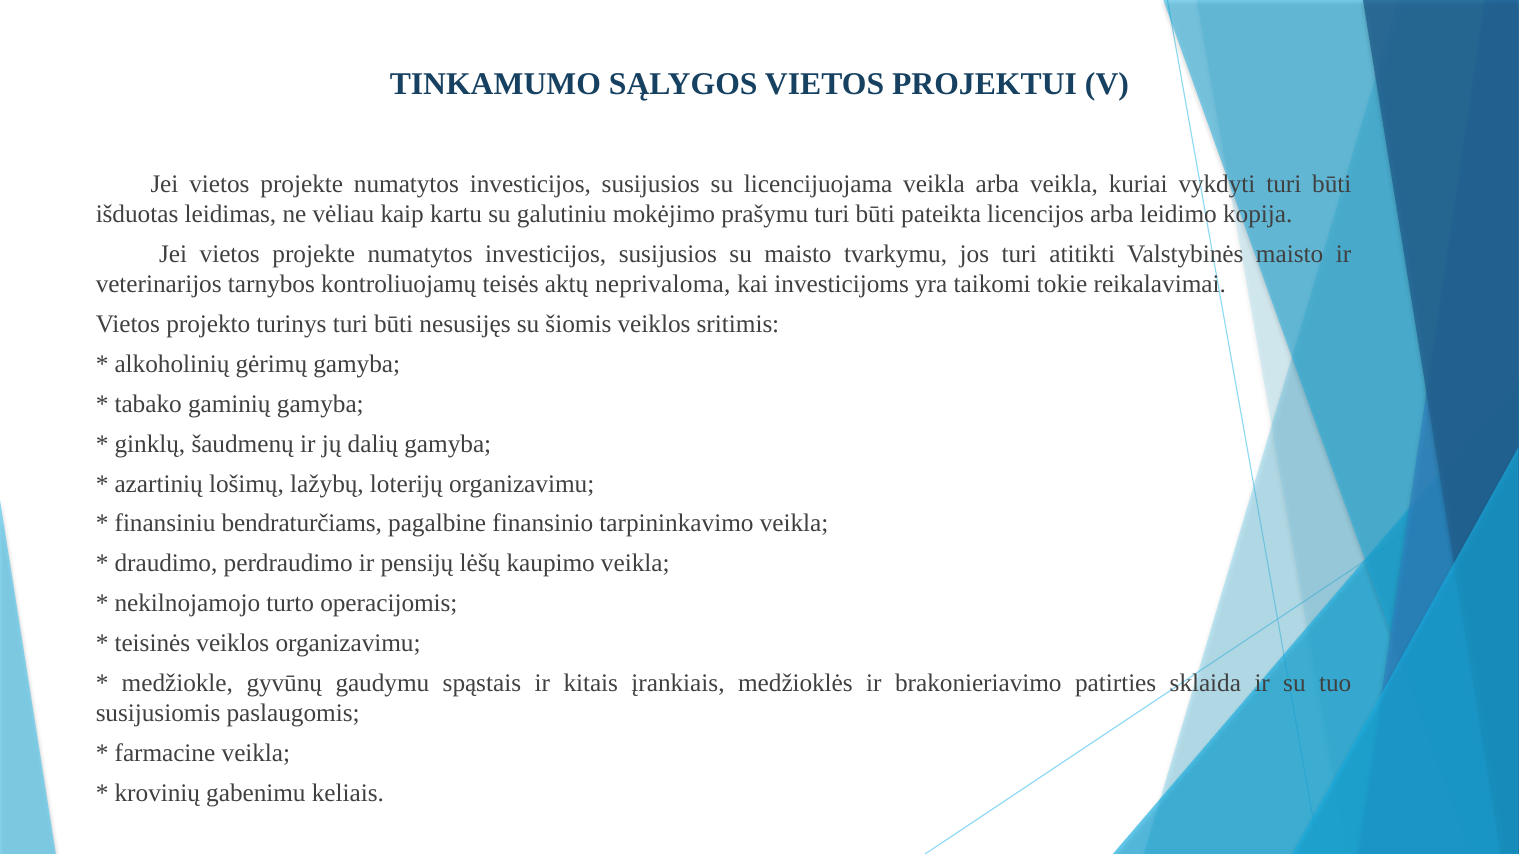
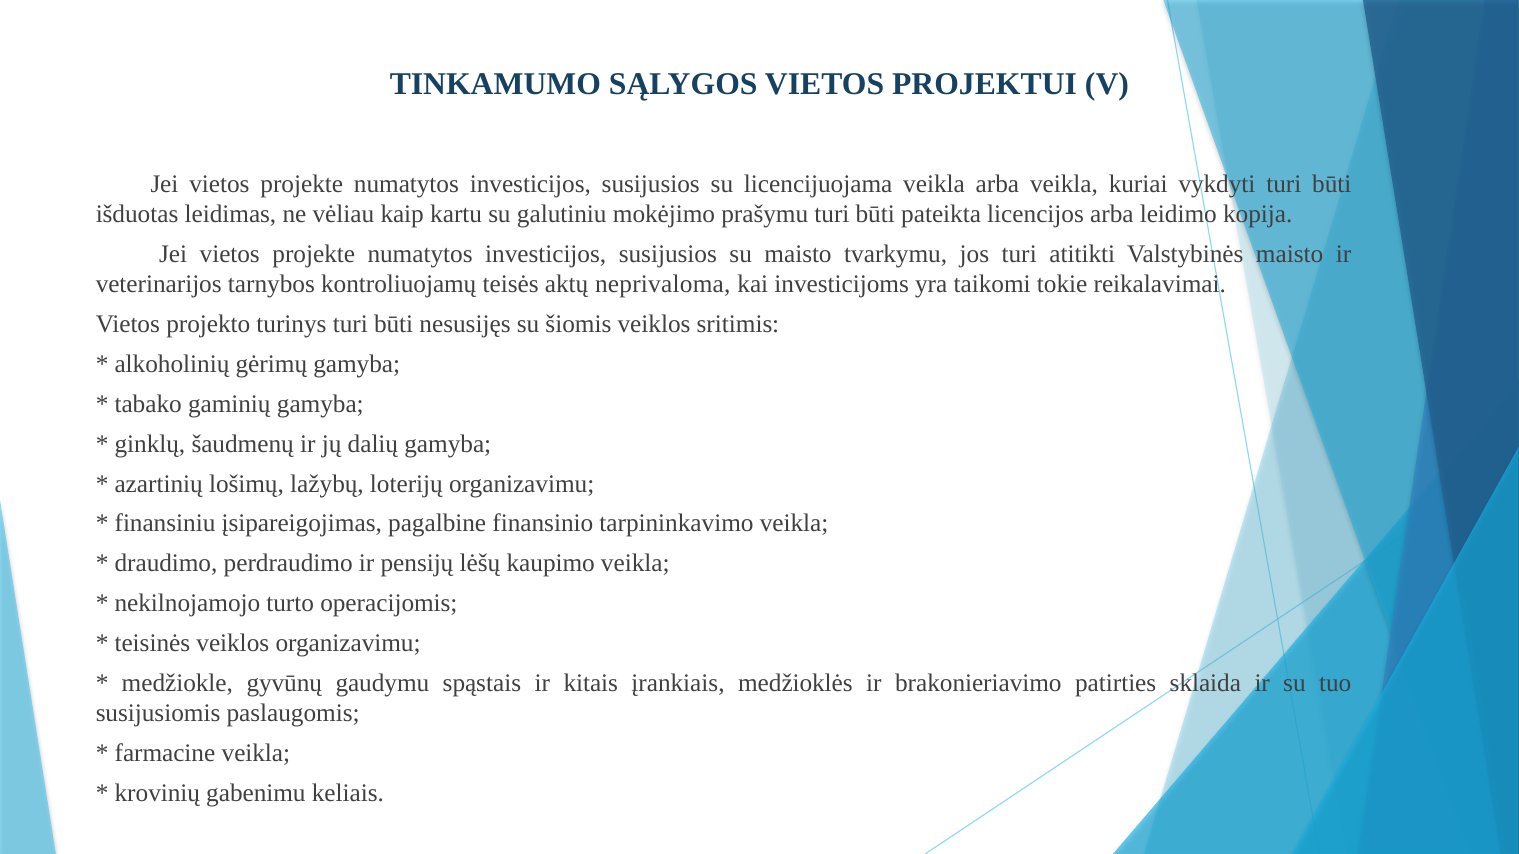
bendraturčiams: bendraturčiams -> įsipareigojimas
